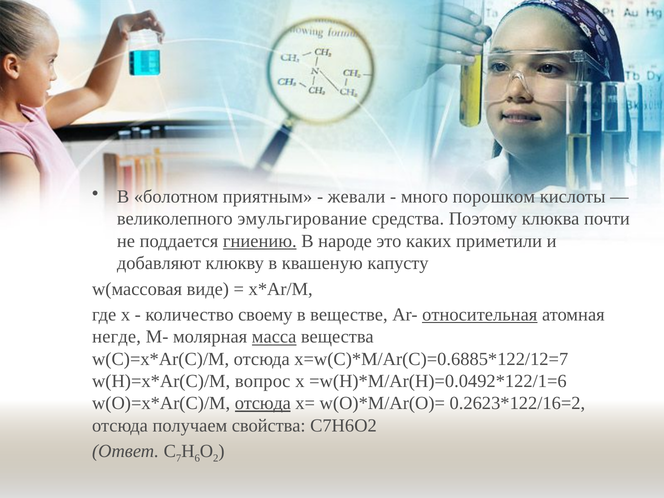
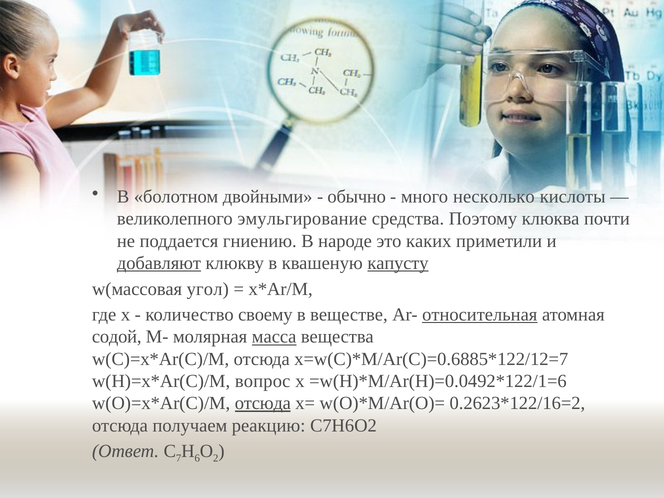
приятным: приятным -> двойными
жевали: жевали -> обычно
порошком: порошком -> несколько
гниению underline: present -> none
добавляют underline: none -> present
капусту underline: none -> present
виде: виде -> угол
негде: негде -> содой
свойства: свойства -> реакцию
